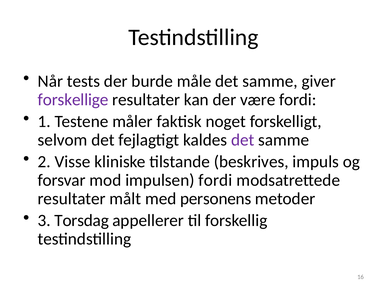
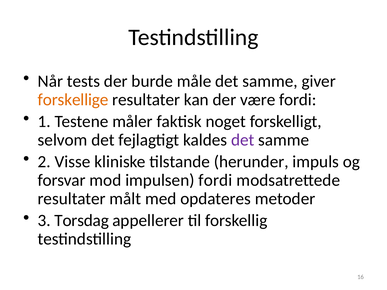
forskellige colour: purple -> orange
beskrives: beskrives -> herunder
personens: personens -> opdateres
